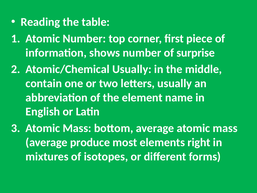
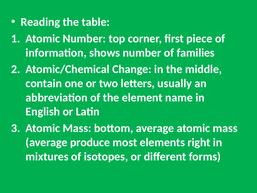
surprise: surprise -> families
Atomic/Chemical Usually: Usually -> Change
